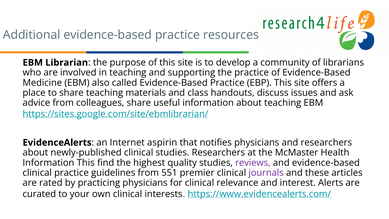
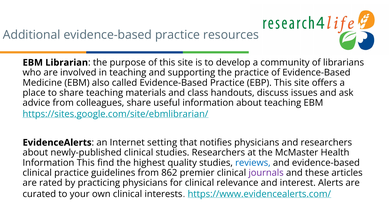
aspirin: aspirin -> setting
reviews colour: purple -> blue
551: 551 -> 862
